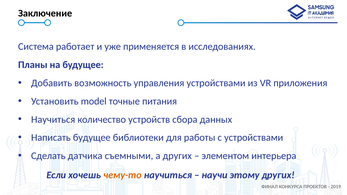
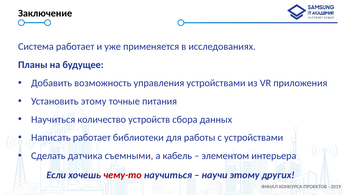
Установить model: model -> этому
Написать будущее: будущее -> работает
а других: других -> кабель
чему-то colour: orange -> red
